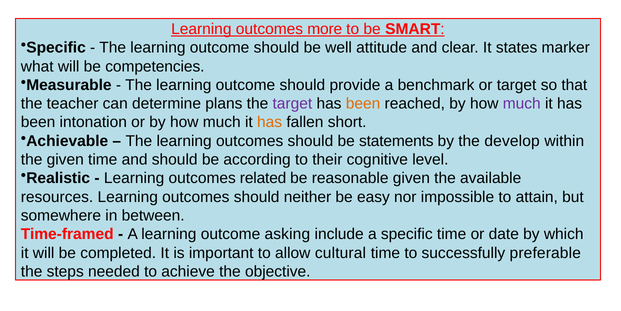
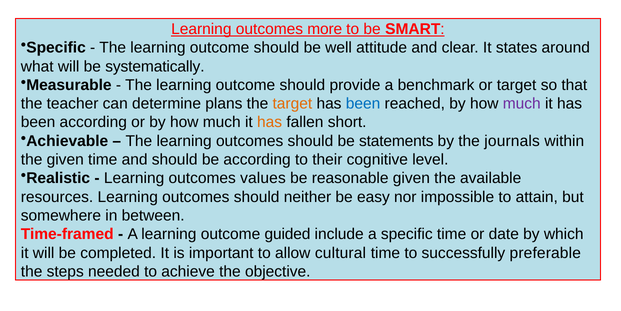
marker: marker -> around
competencies: competencies -> systematically
target at (292, 104) colour: purple -> orange
been at (363, 104) colour: orange -> blue
been intonation: intonation -> according
develop: develop -> journals
related: related -> values
asking: asking -> guided
